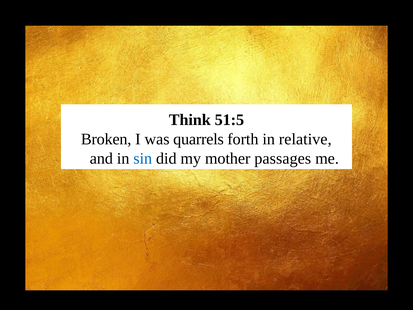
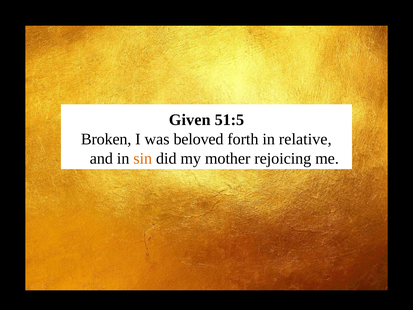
Think: Think -> Given
quarrels: quarrels -> beloved
sin colour: blue -> orange
passages: passages -> rejoicing
